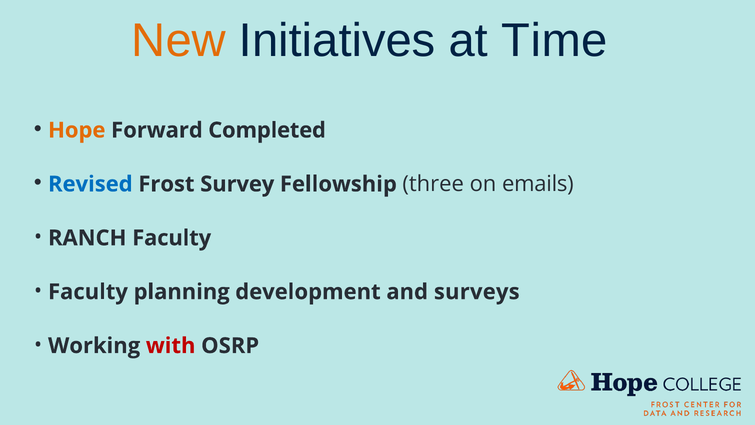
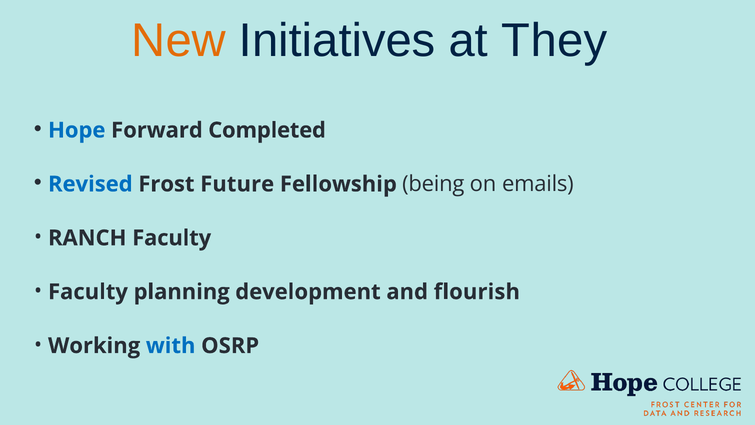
Time: Time -> They
Hope colour: orange -> blue
Survey: Survey -> Future
three: three -> being
surveys: surveys -> flourish
with colour: red -> blue
